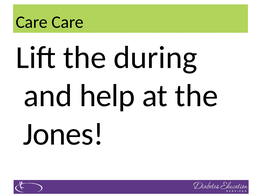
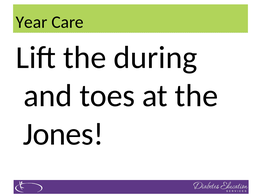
Care at (32, 22): Care -> Year
help: help -> toes
